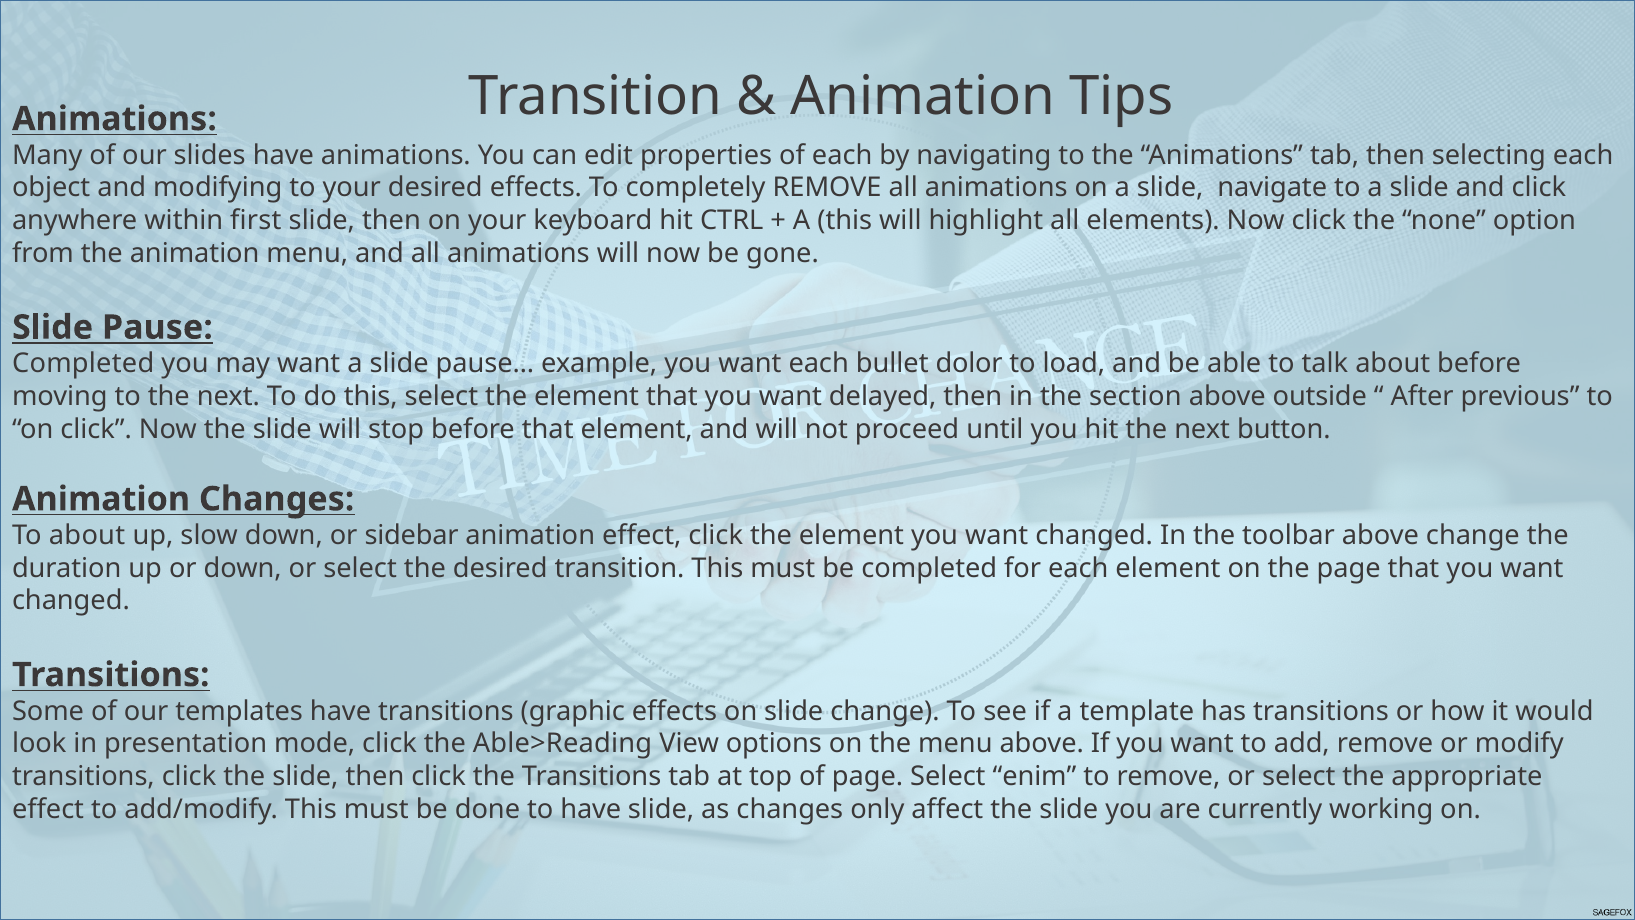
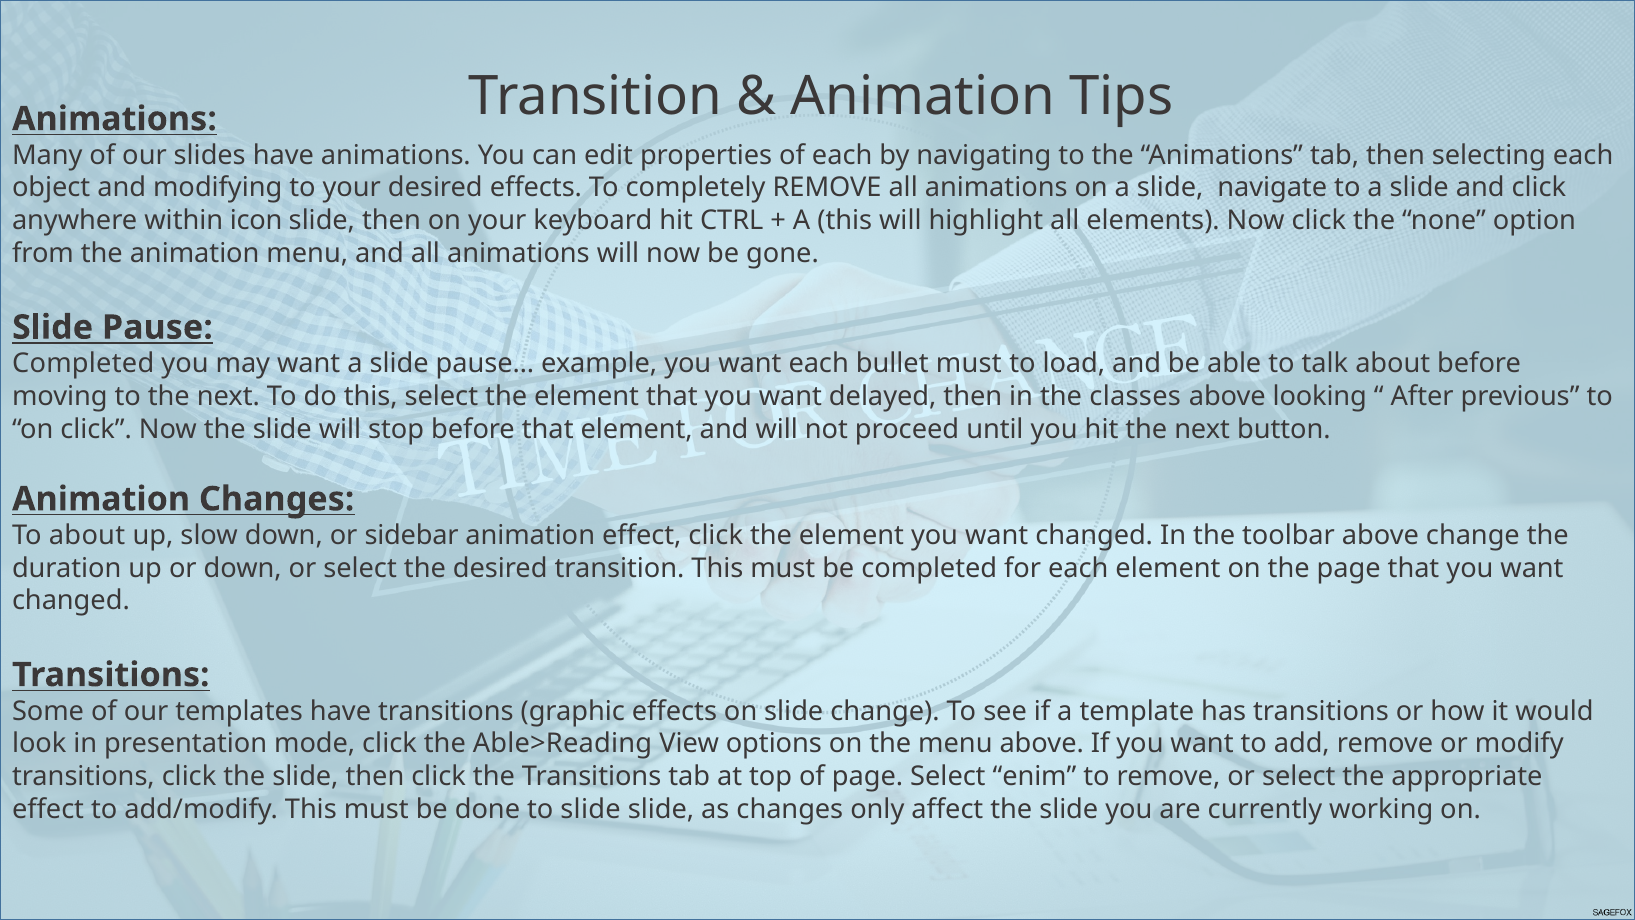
first: first -> icon
bullet dolor: dolor -> must
section: section -> classes
outside: outside -> looking
to have: have -> slide
